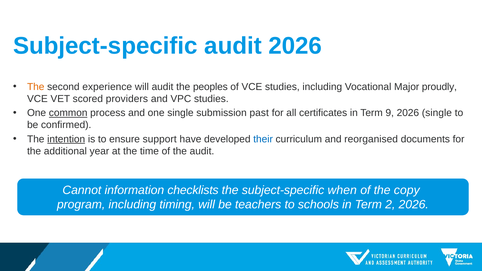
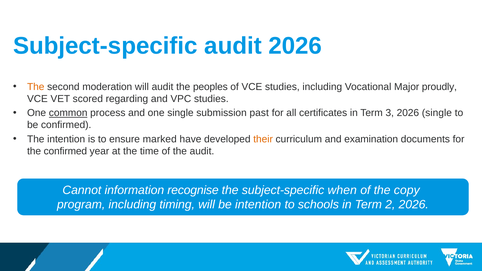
experience: experience -> moderation
providers: providers -> regarding
9: 9 -> 3
intention at (66, 139) underline: present -> none
support: support -> marked
their colour: blue -> orange
reorganised: reorganised -> examination
the additional: additional -> confirmed
checklists: checklists -> recognise
be teachers: teachers -> intention
